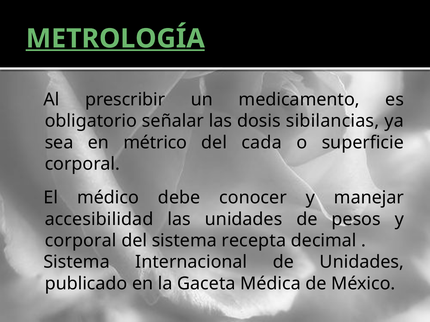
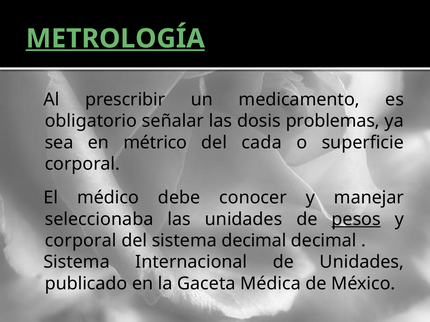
sibilancias: sibilancias -> problemas
accesibilidad: accesibilidad -> seleccionaba
pesos underline: none -> present
sistema recepta: recepta -> decimal
